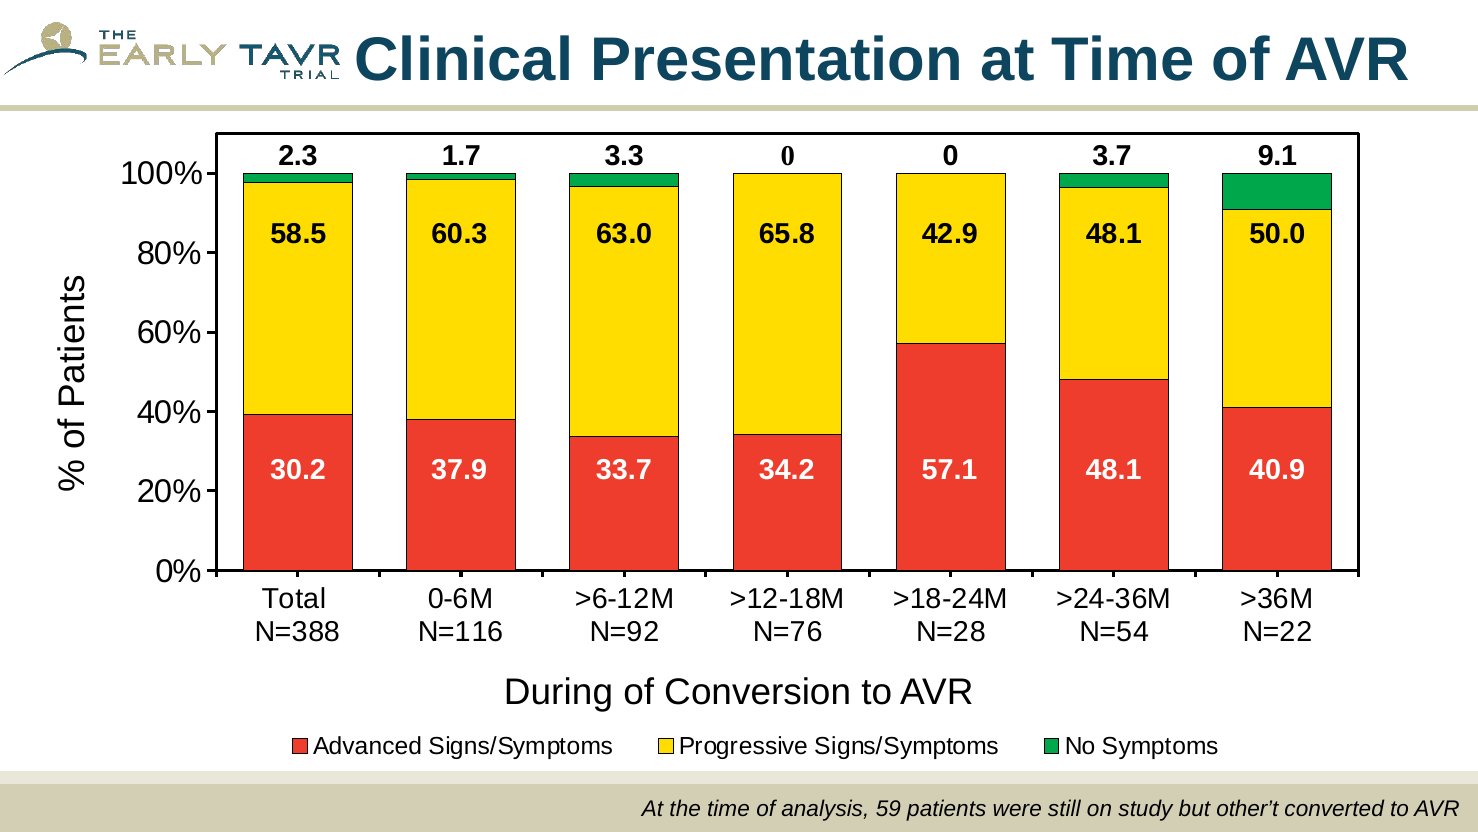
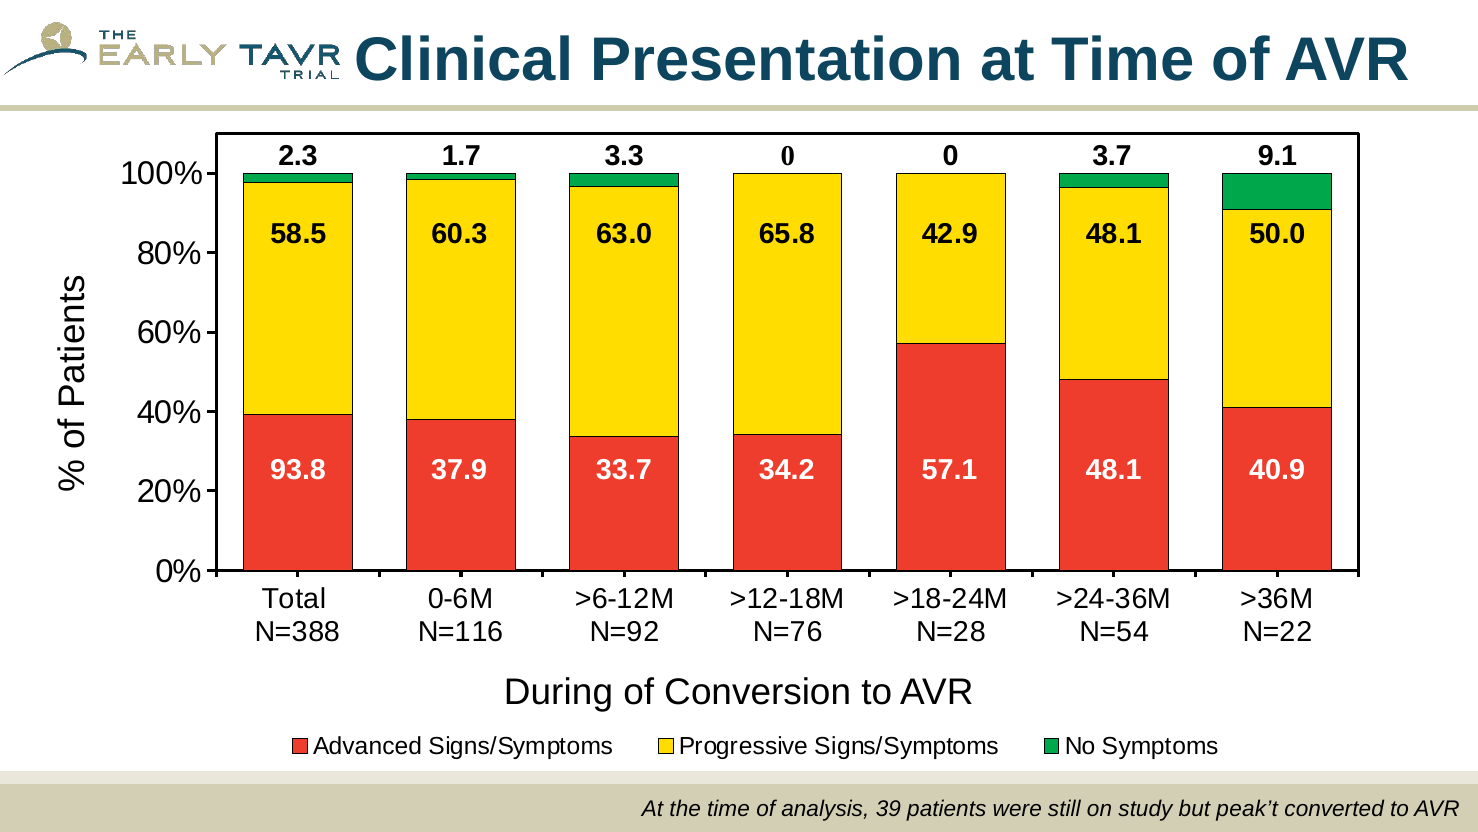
30.2: 30.2 -> 93.8
59: 59 -> 39
other’t: other’t -> peak’t
